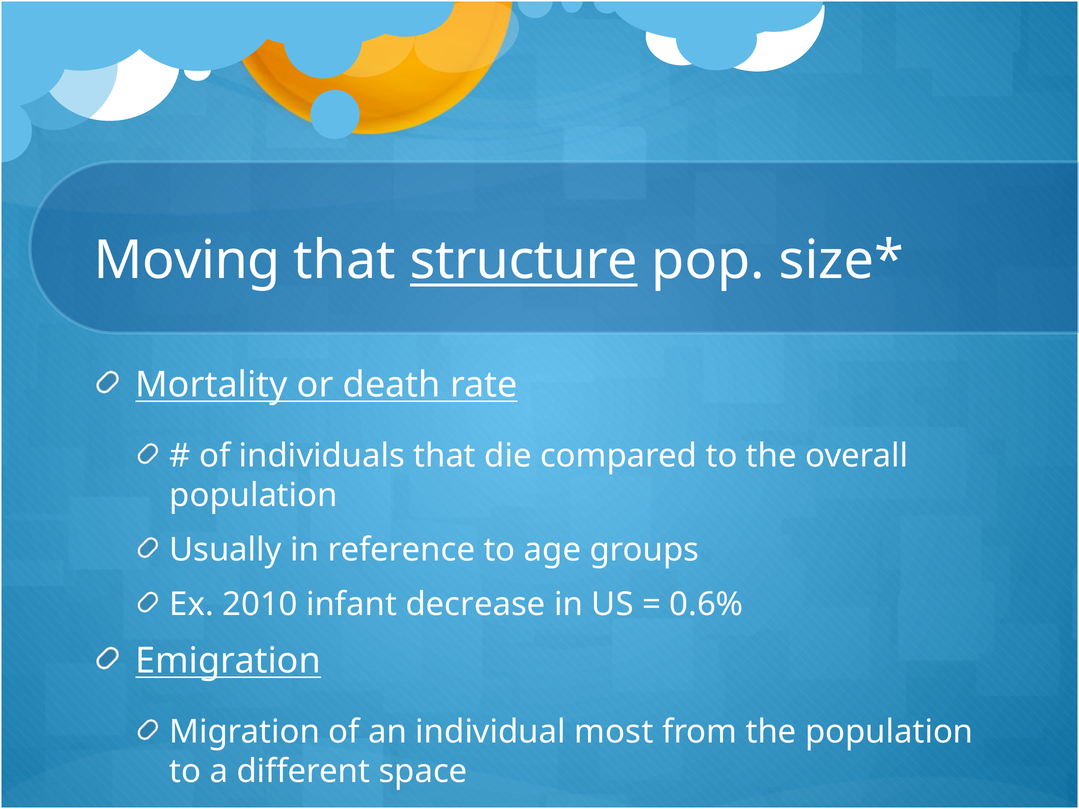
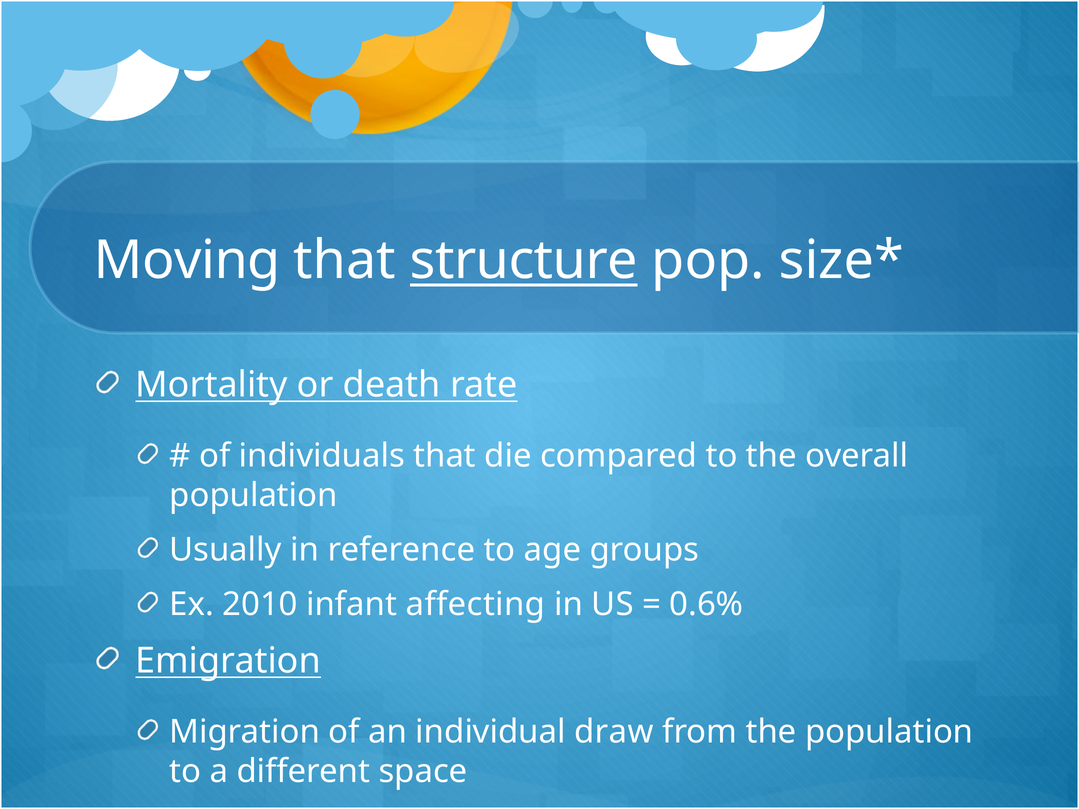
decrease: decrease -> affecting
most: most -> draw
